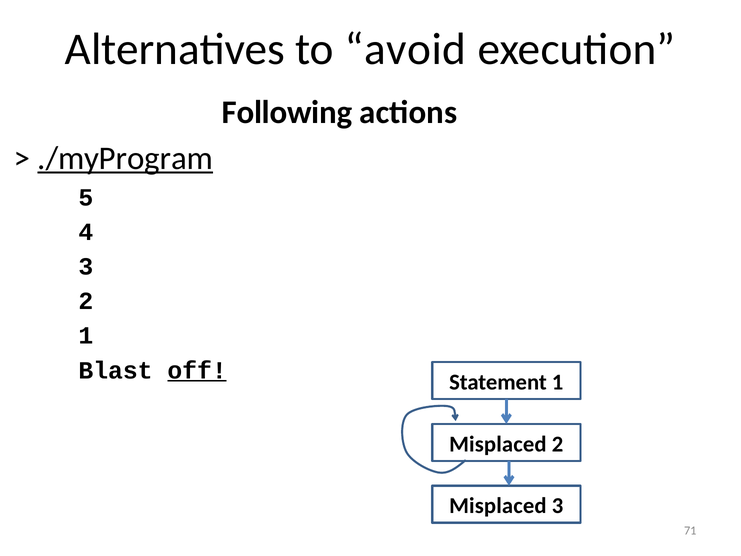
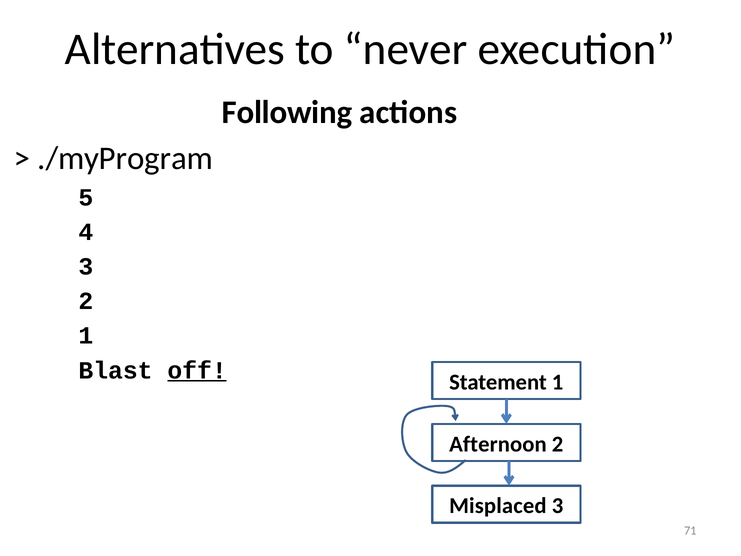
avoid: avoid -> never
./myProgram underline: present -> none
Misplaced at (498, 444): Misplaced -> Afternoon
